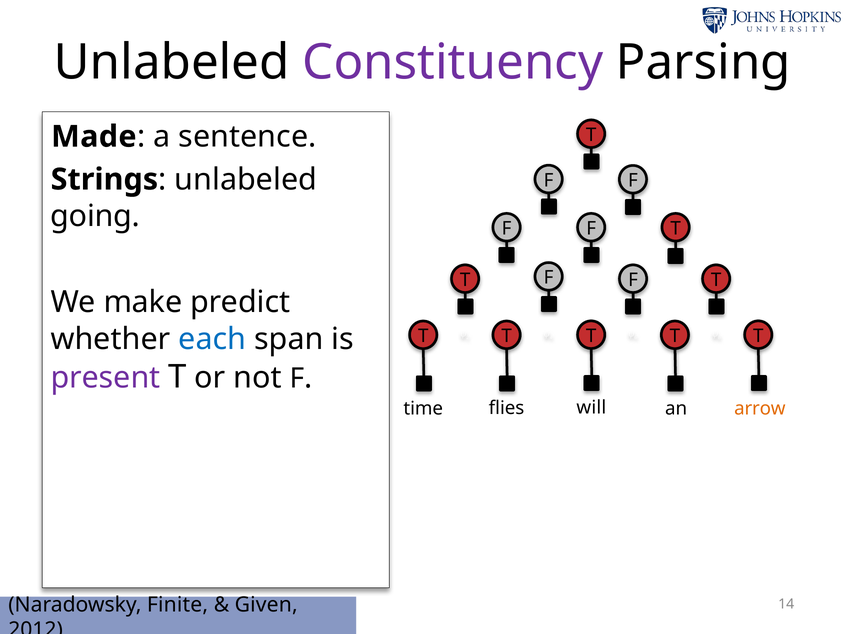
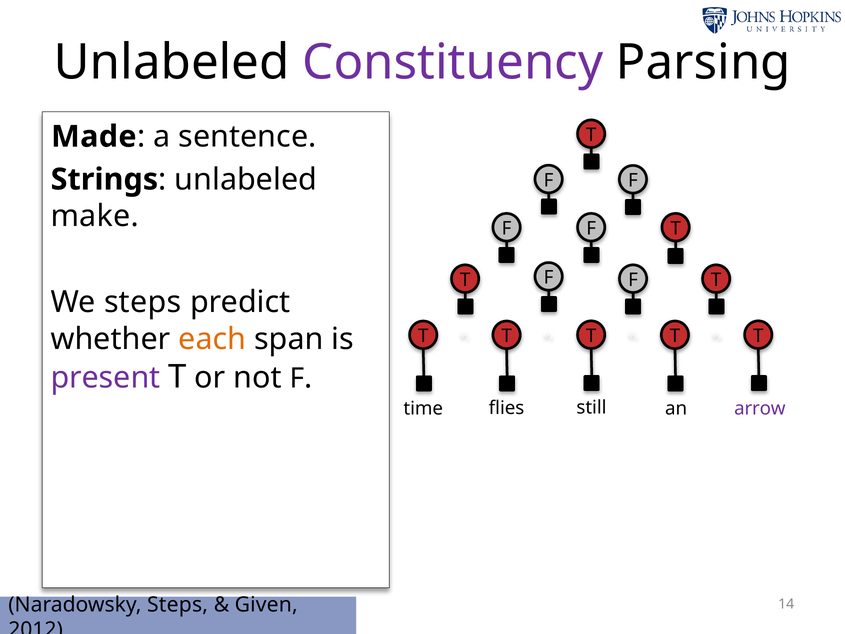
going: going -> make
We make: make -> steps
each colour: blue -> orange
arrow colour: orange -> purple
will: will -> still
Naradowsky Finite: Finite -> Steps
